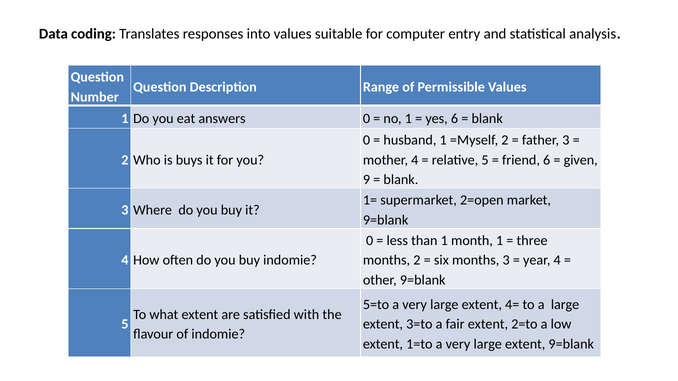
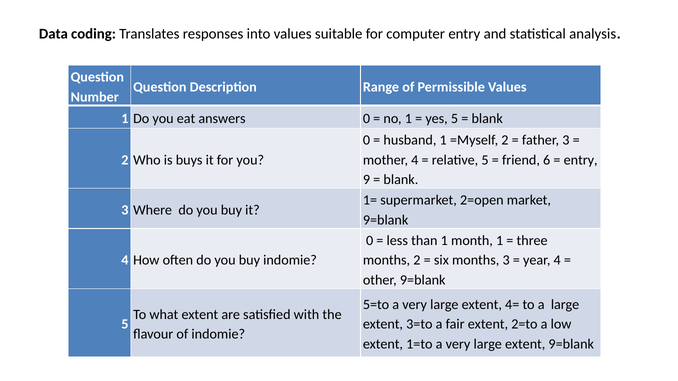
yes 6: 6 -> 5
given at (581, 160): given -> entry
